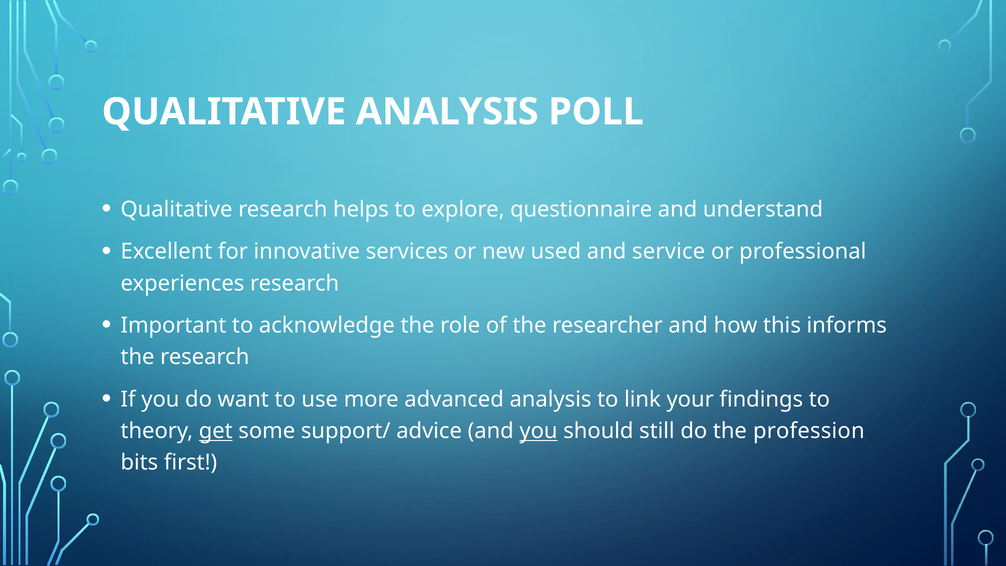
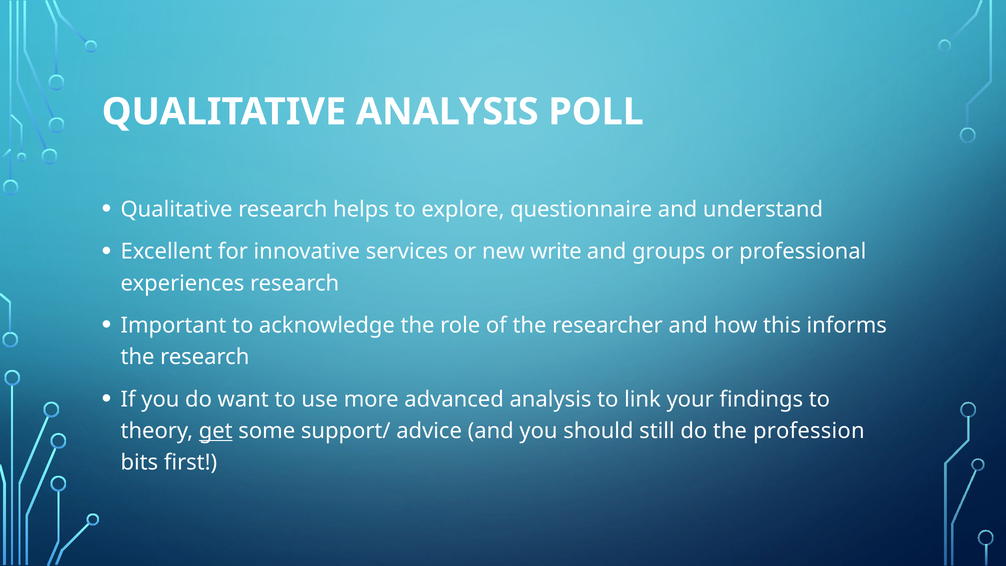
used: used -> write
service: service -> groups
you at (539, 431) underline: present -> none
